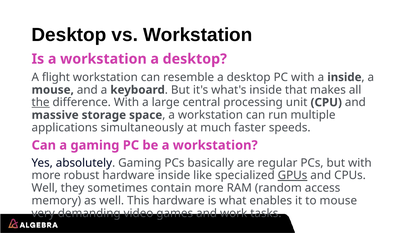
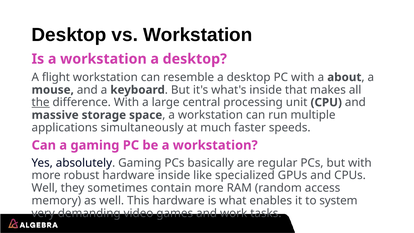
a inside: inside -> about
GPUs underline: present -> none
to mouse: mouse -> system
